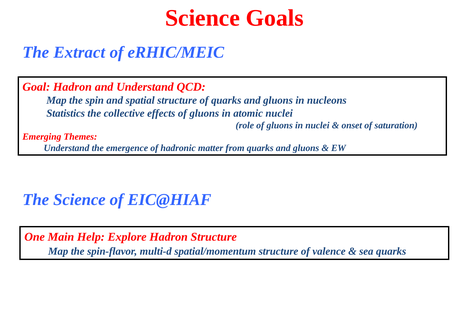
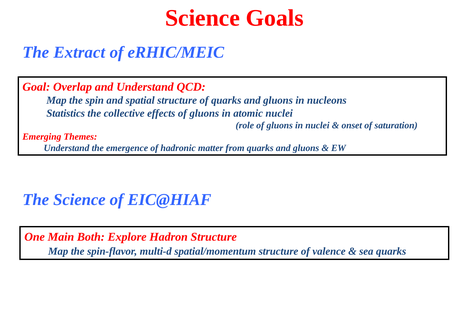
Goal Hadron: Hadron -> Overlap
Help: Help -> Both
